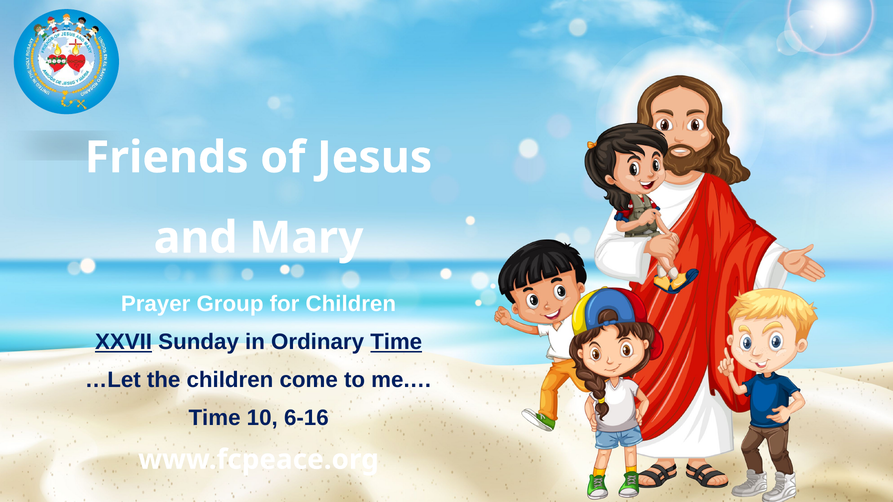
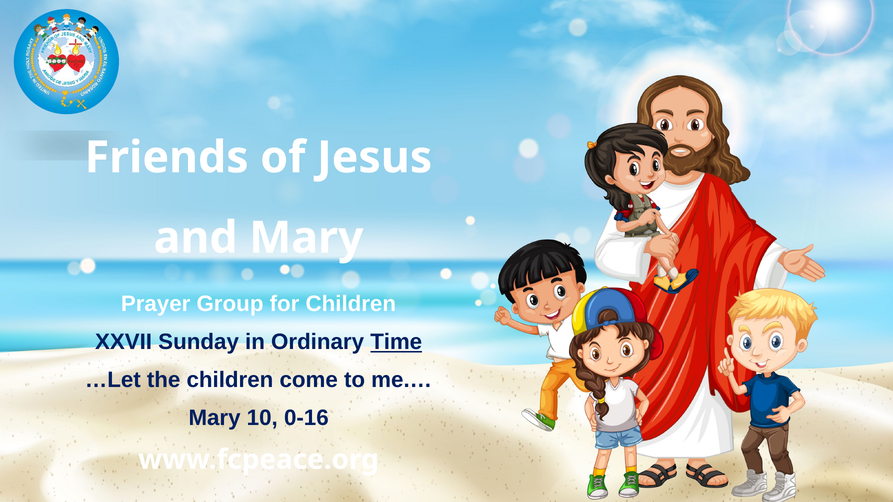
XXVII underline: present -> none
Time at (215, 418): Time -> Mary
6-16: 6-16 -> 0-16
